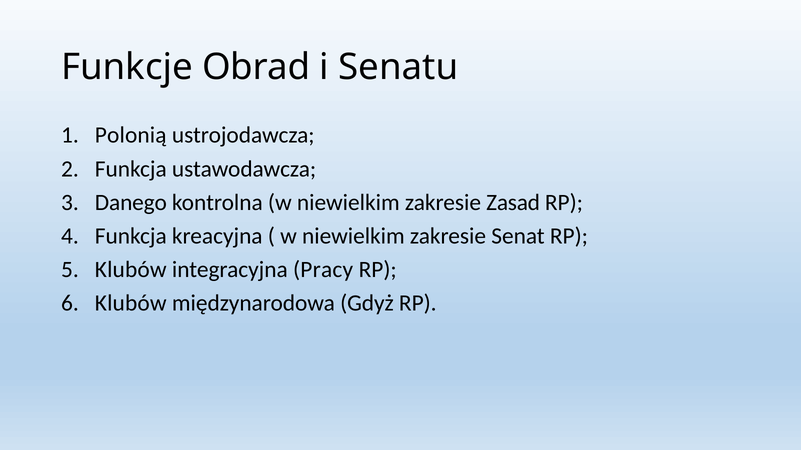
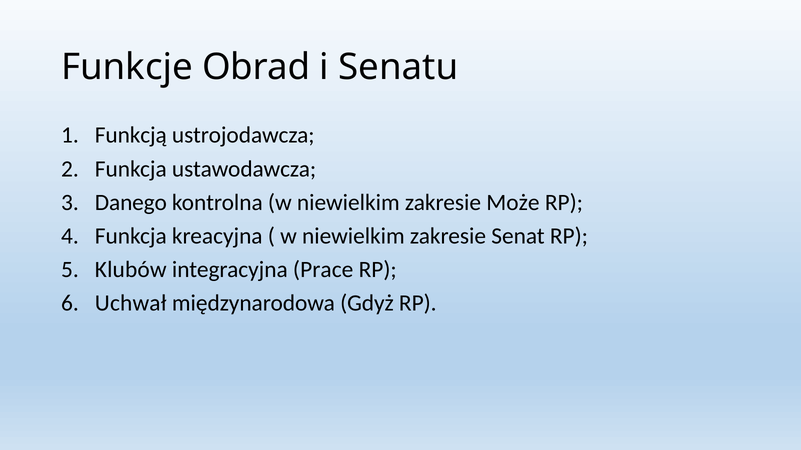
Polonią: Polonią -> Funkcją
Zasad: Zasad -> Może
Pracy: Pracy -> Prace
Klubów at (131, 303): Klubów -> Uchwał
